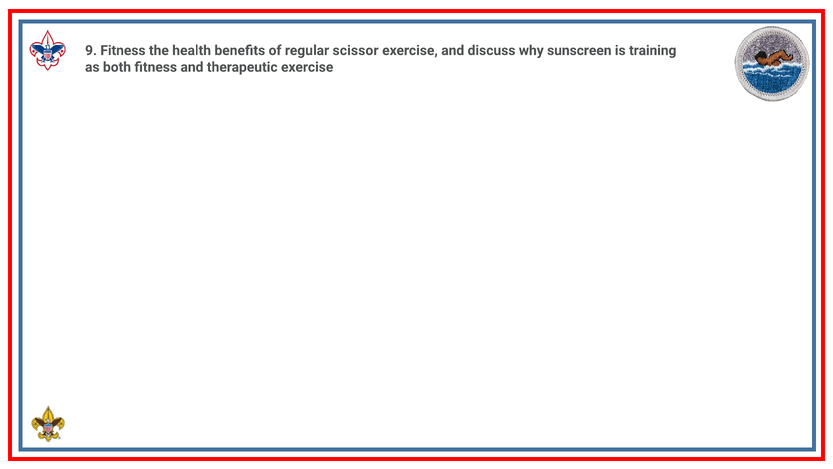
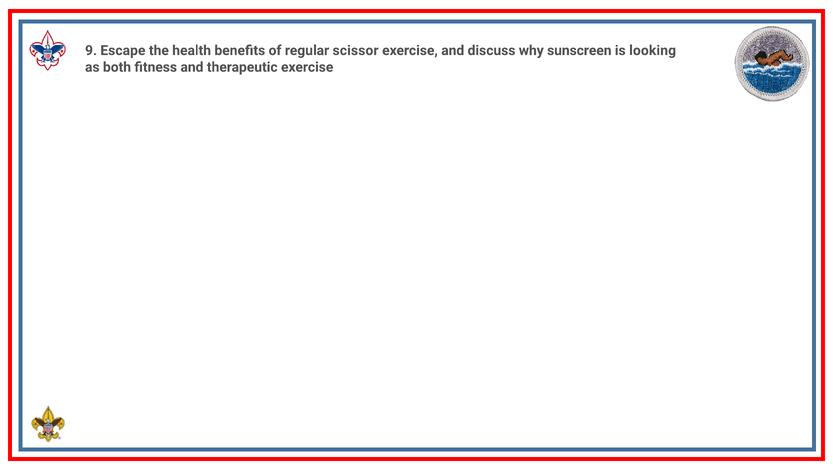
9 Fitness: Fitness -> Escape
training: training -> looking
